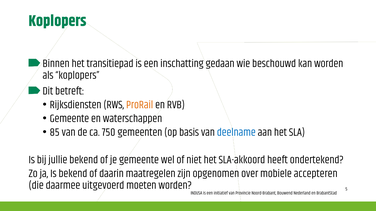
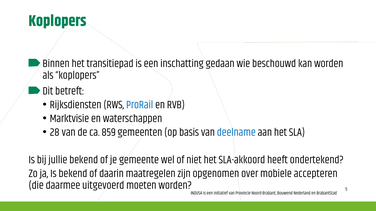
ProRail colour: orange -> blue
Gemeente at (69, 119): Gemeente -> Marktvisie
85: 85 -> 28
750: 750 -> 859
